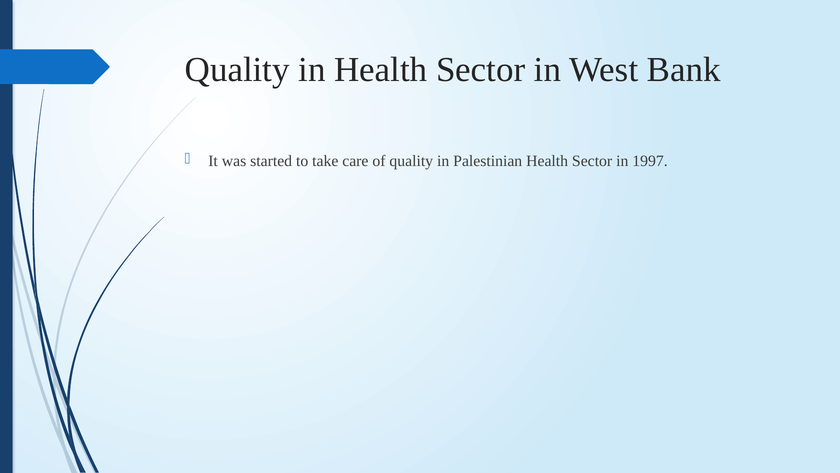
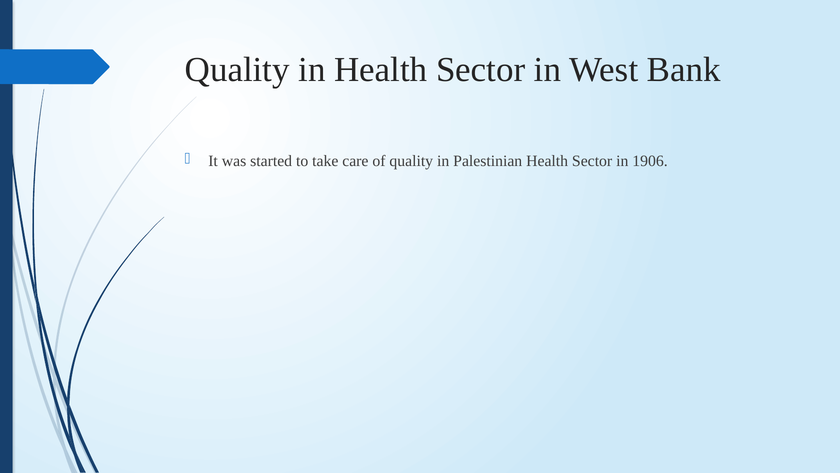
1997: 1997 -> 1906
